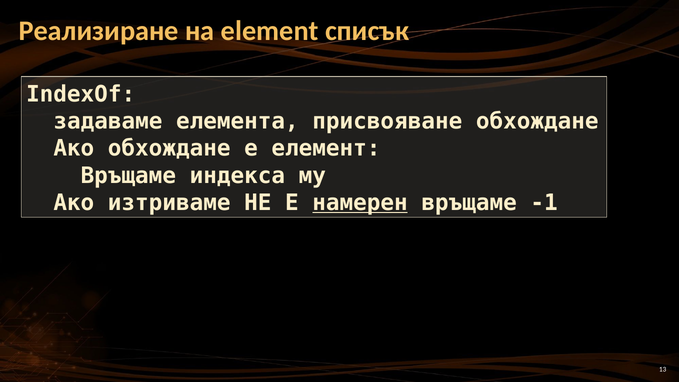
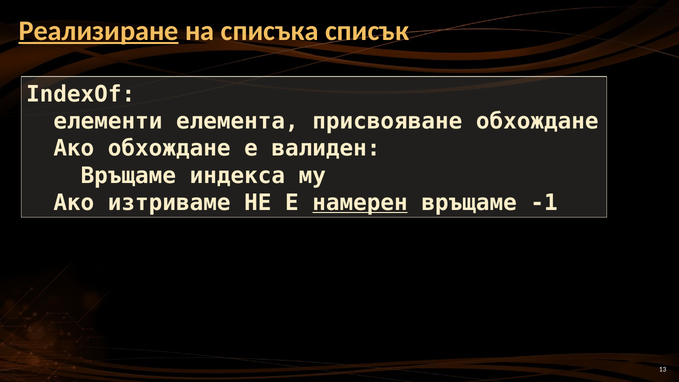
Реализиране underline: none -> present
element: element -> списъка
задаваме: задаваме -> елементи
елемент: елемент -> валиден
